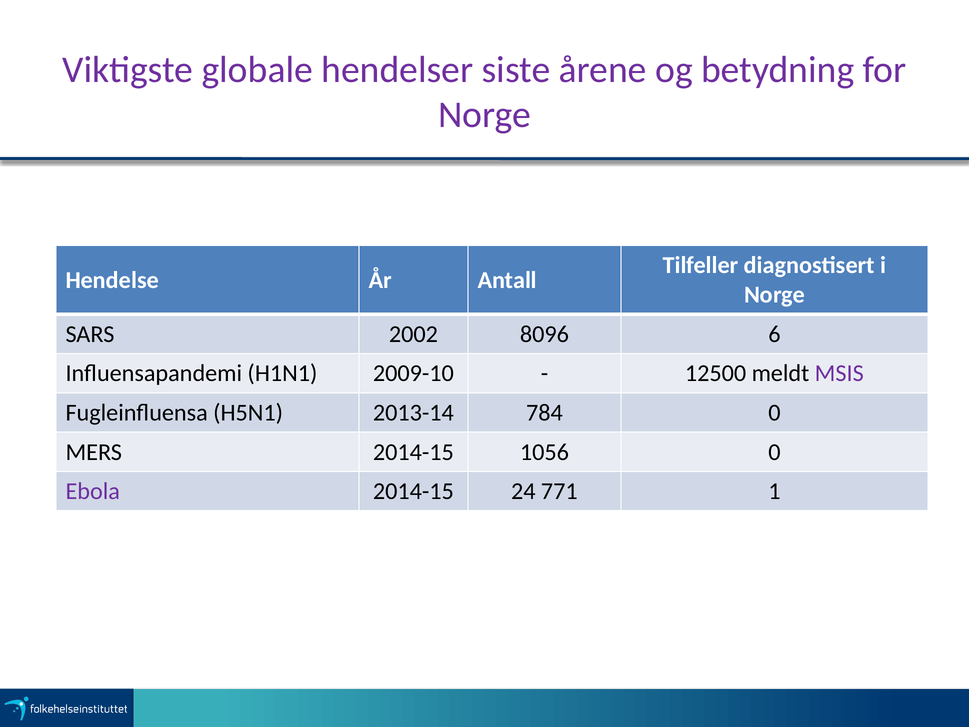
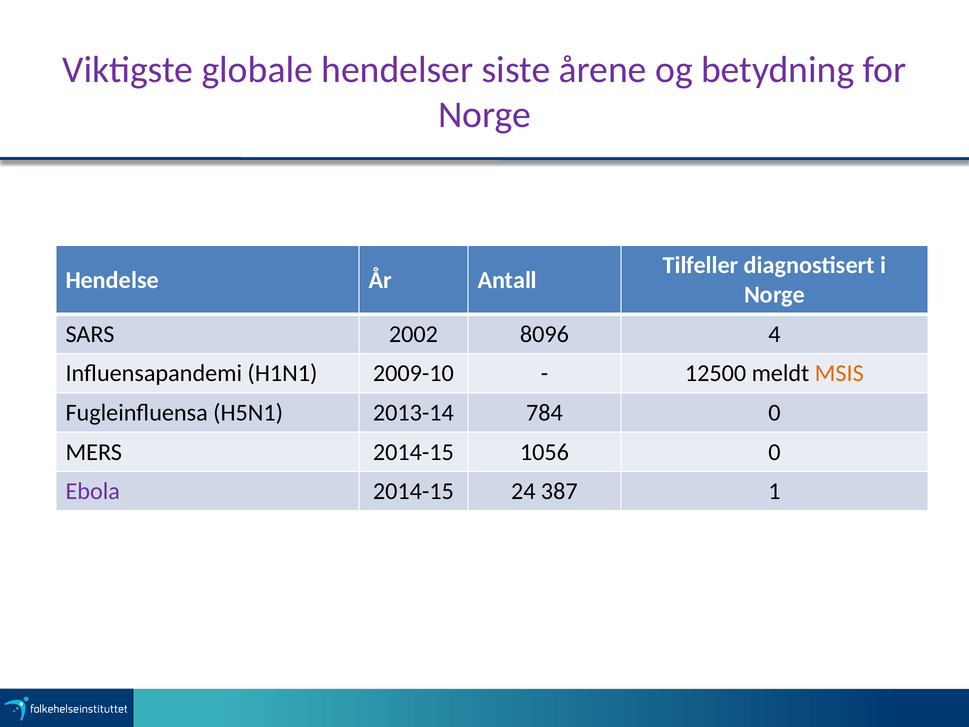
6: 6 -> 4
MSIS colour: purple -> orange
771: 771 -> 387
